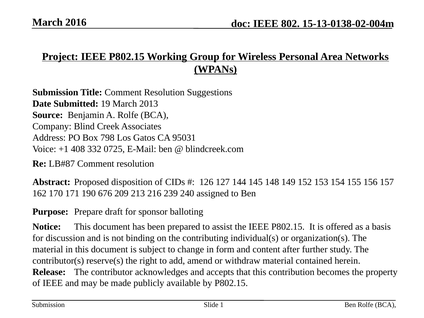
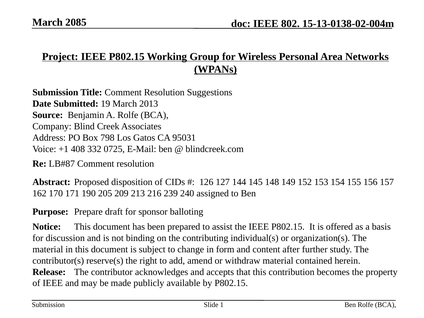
2016: 2016 -> 2085
676: 676 -> 205
